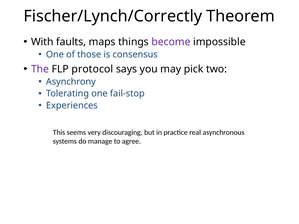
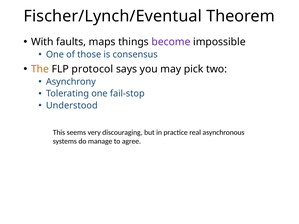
Fischer/Lynch/Correctly: Fischer/Lynch/Correctly -> Fischer/Lynch/Eventual
The colour: purple -> orange
Experiences: Experiences -> Understood
